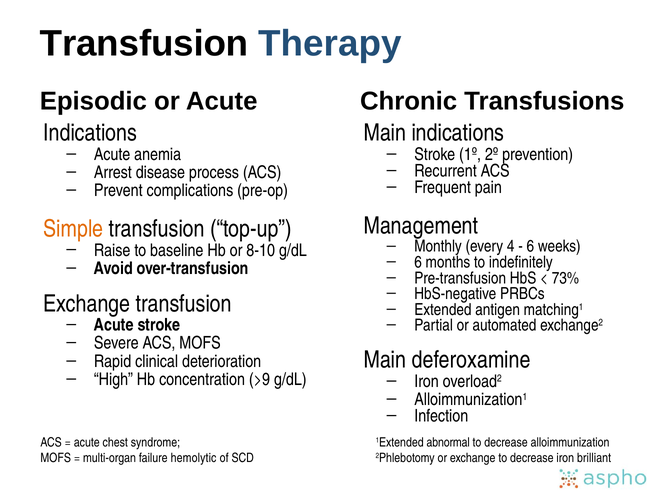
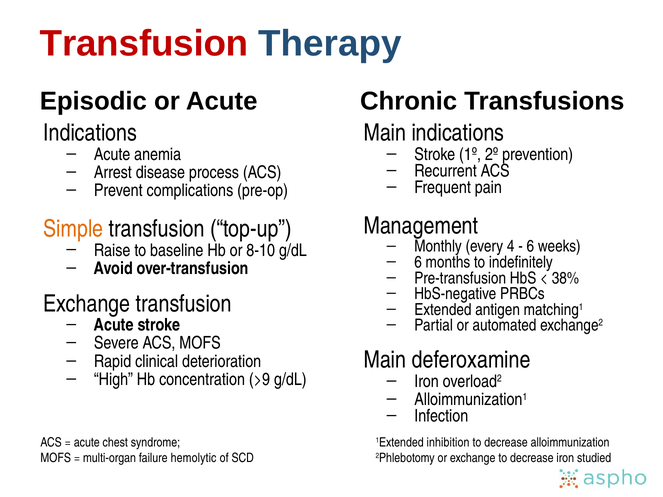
Transfusion at (144, 43) colour: black -> red
73%: 73% -> 38%
abnormal: abnormal -> inhibition
brilliant: brilliant -> studied
